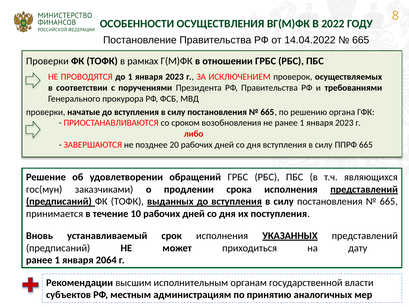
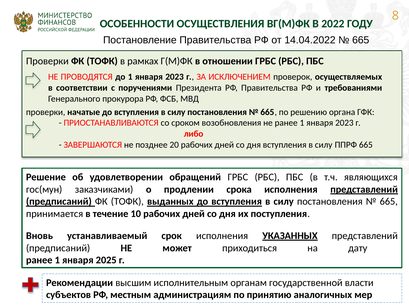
2064: 2064 -> 2025
